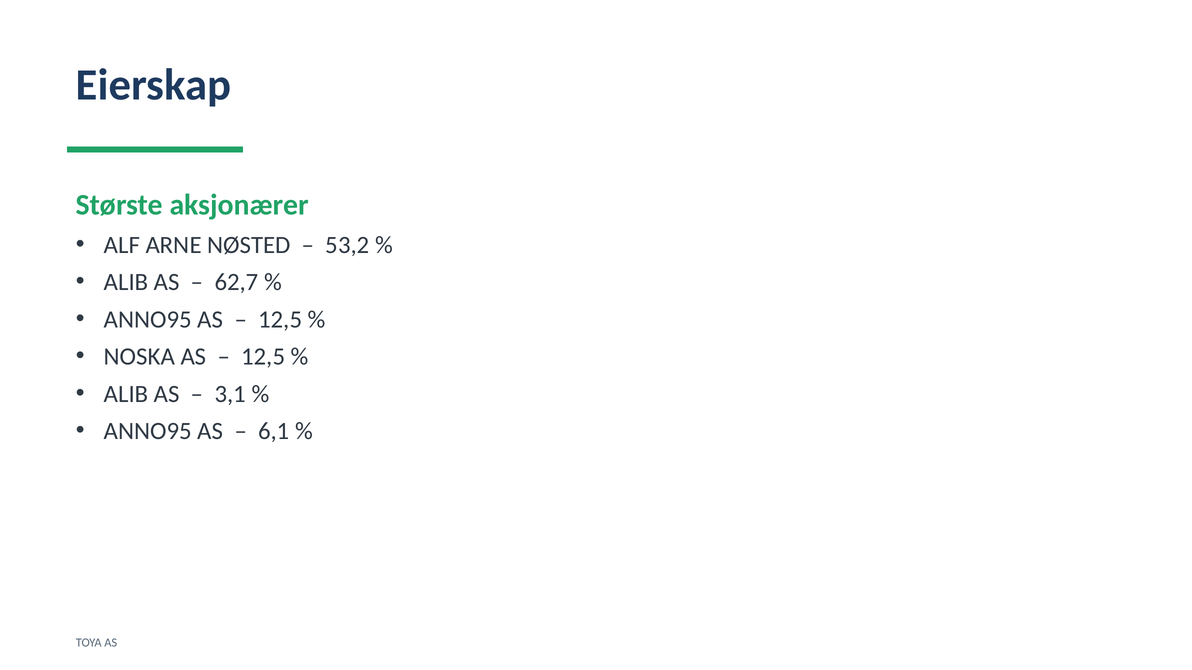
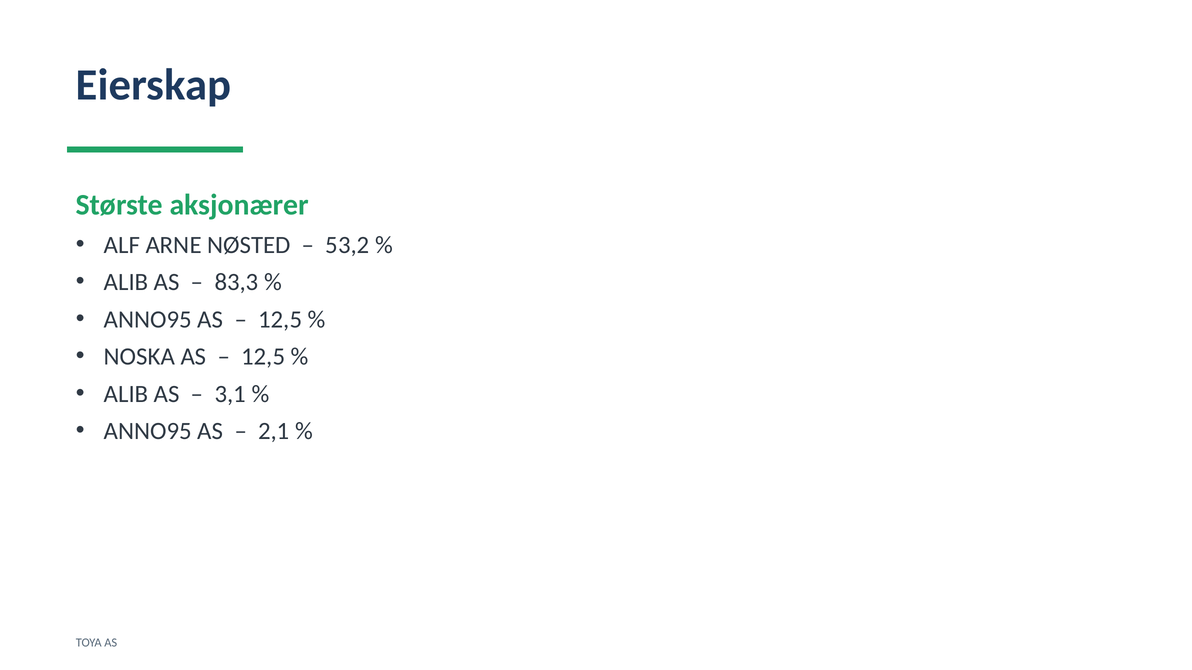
62,7: 62,7 -> 83,3
6,1: 6,1 -> 2,1
